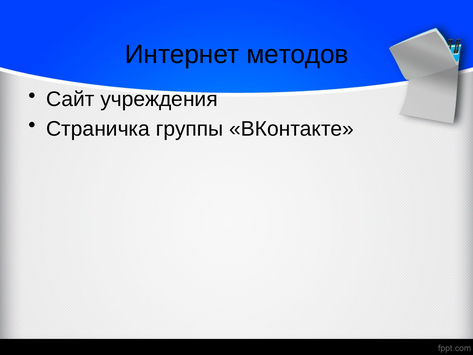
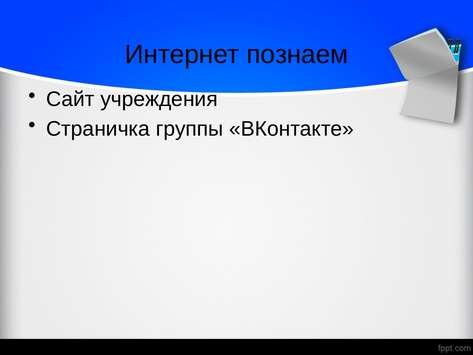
методов: методов -> познаем
